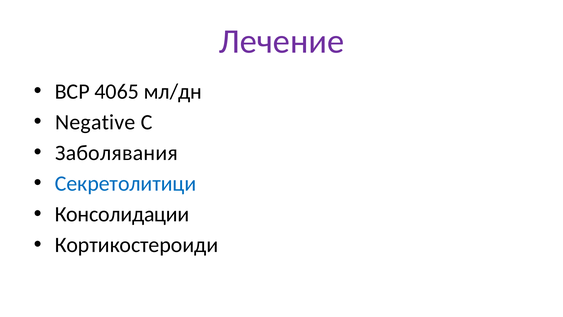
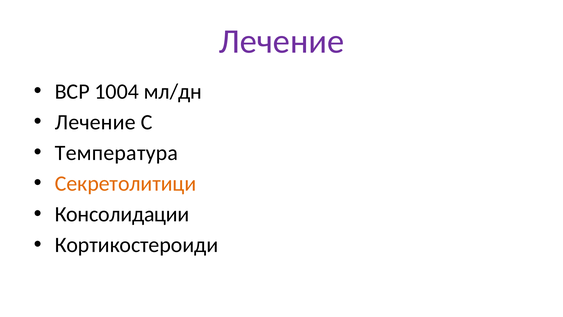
4065: 4065 -> 1004
Negative at (95, 122): Negative -> Лечение
Заболявания: Заболявания -> Температура
Секретолитици colour: blue -> orange
